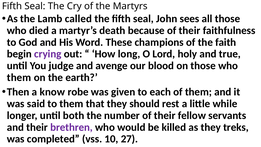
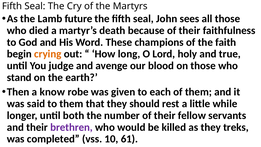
called: called -> future
crying colour: purple -> orange
them at (19, 77): them -> stand
27: 27 -> 61
